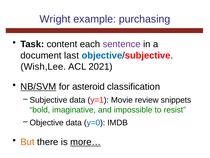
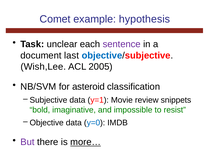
Wright: Wright -> Comet
purchasing: purchasing -> hypothesis
content: content -> unclear
2021: 2021 -> 2005
NB/SVM underline: present -> none
But colour: orange -> purple
